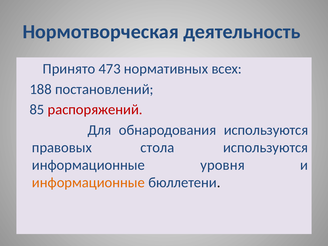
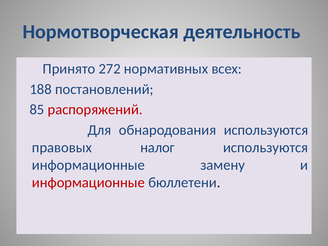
473: 473 -> 272
стола: стола -> налог
уровня: уровня -> замену
информационные at (88, 183) colour: orange -> red
